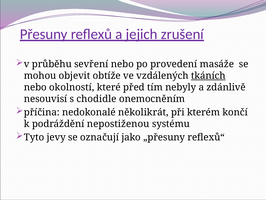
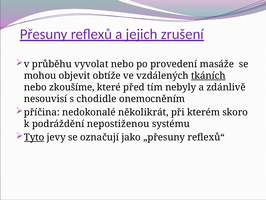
sevření: sevření -> vyvolat
okolností: okolností -> zkoušíme
končí: končí -> skoro
Tyto underline: none -> present
